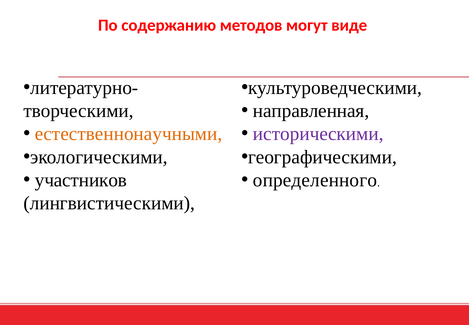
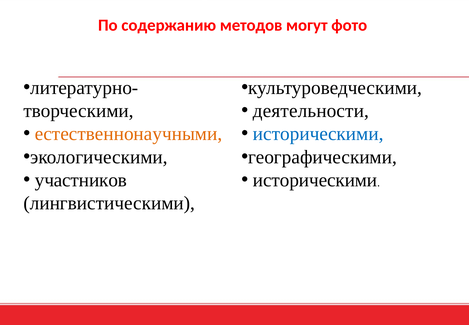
виде: виде -> фото
направленная: направленная -> деятельности
историческими at (318, 134) colour: purple -> blue
определенного at (315, 180): определенного -> историческими
